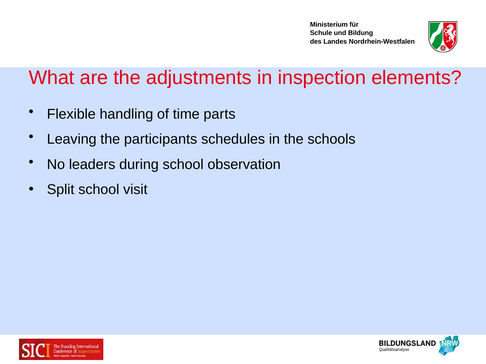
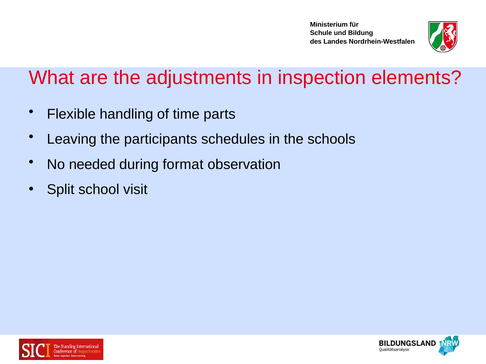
leaders: leaders -> needed
during school: school -> format
